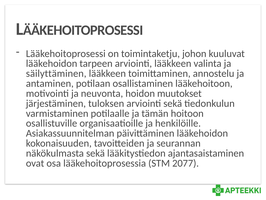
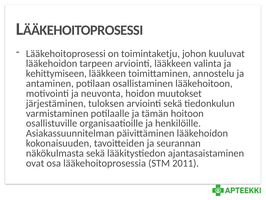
säilyttäminen: säilyttäminen -> kehittymiseen
2077: 2077 -> 2011
